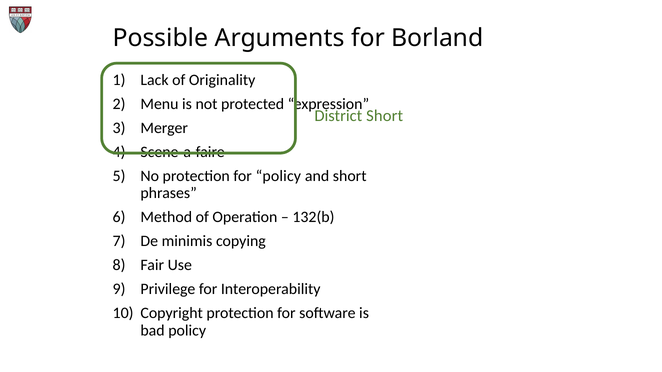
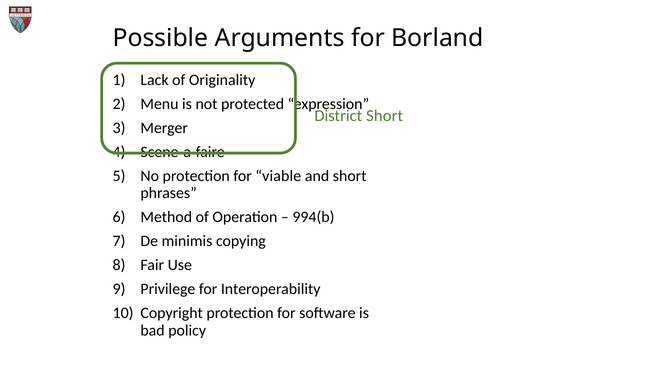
for policy: policy -> viable
132(b: 132(b -> 994(b
